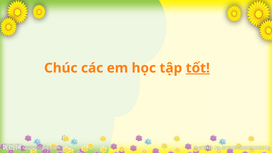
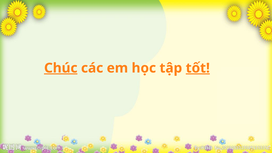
Chúc underline: none -> present
